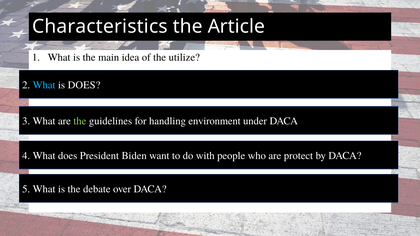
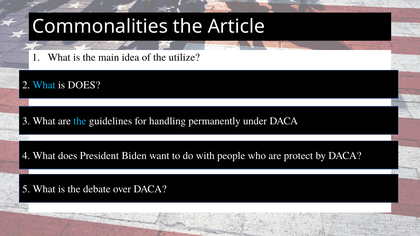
Characteristics: Characteristics -> Commonalities
the at (80, 121) colour: light green -> light blue
environment: environment -> permanently
